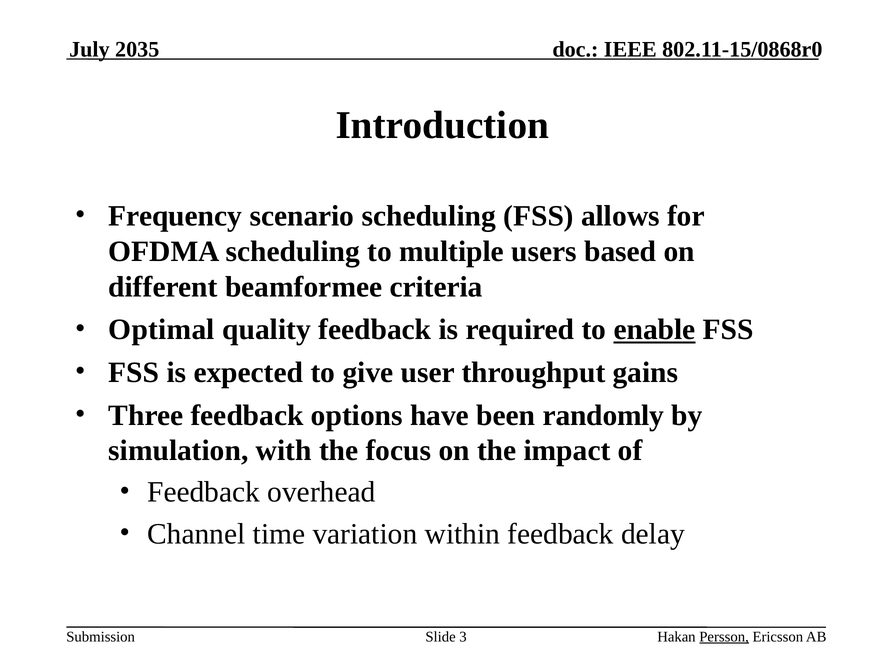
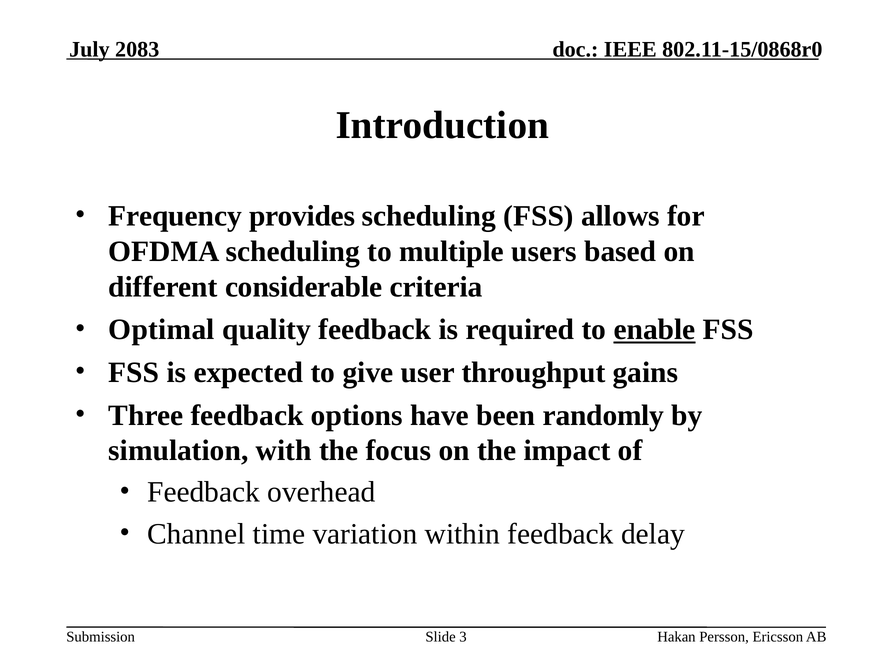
2035: 2035 -> 2083
scenario: scenario -> provides
beamformee: beamformee -> considerable
Persson underline: present -> none
